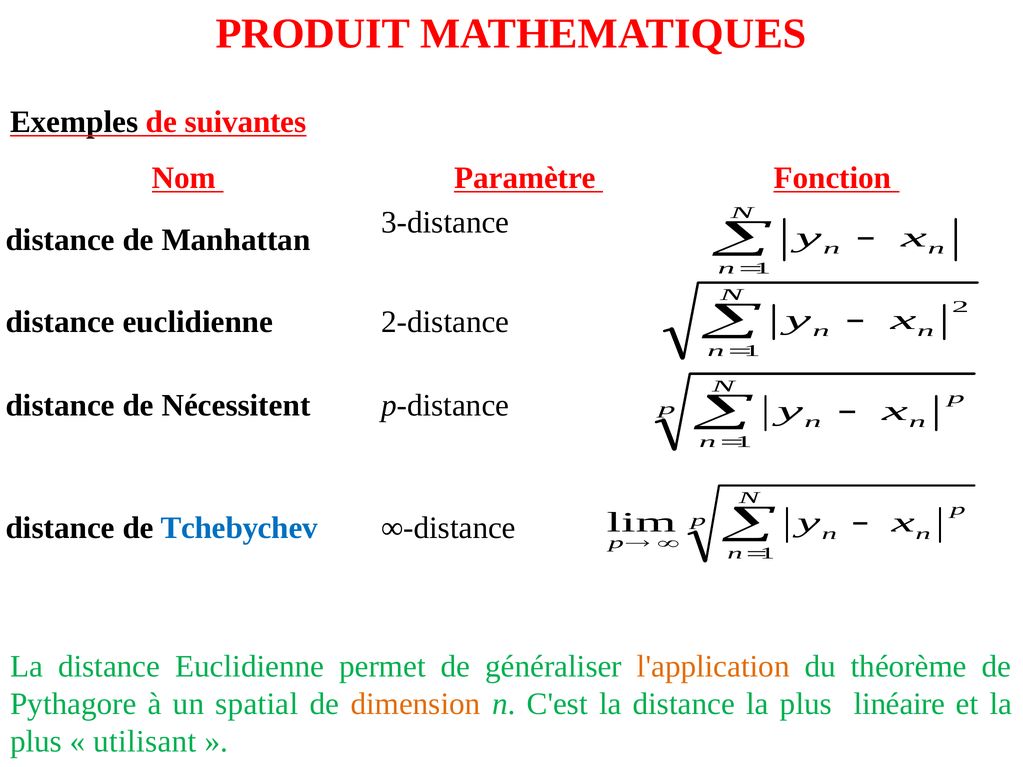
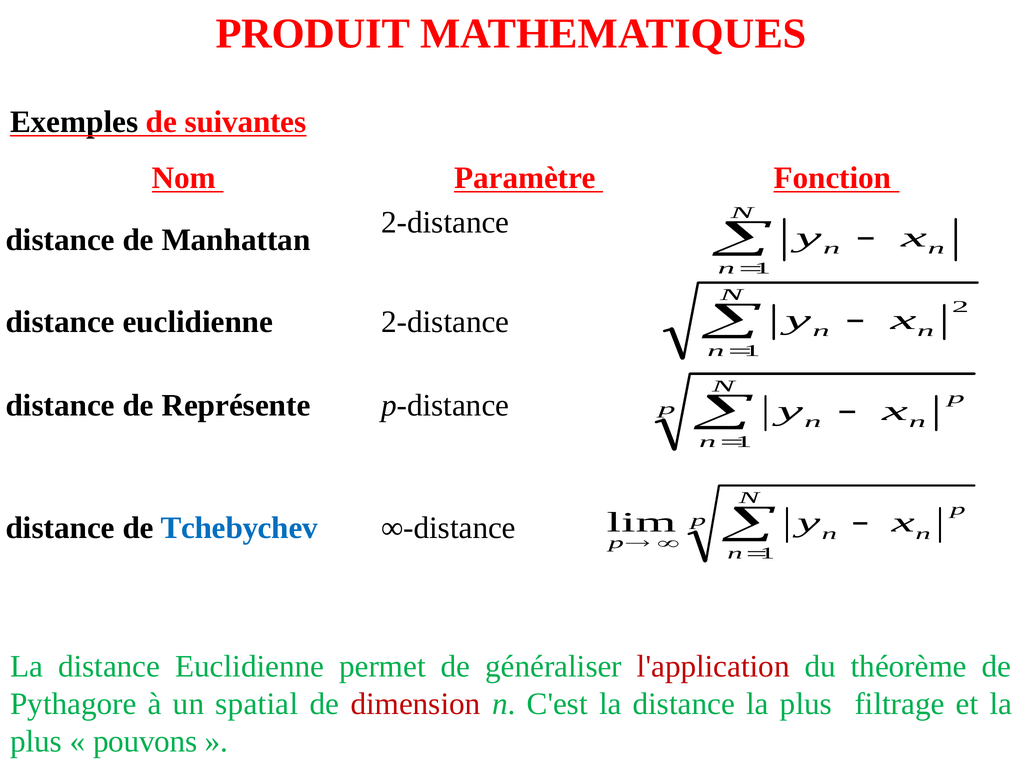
3-distance at (445, 223): 3-distance -> 2-distance
Nécessitent: Nécessitent -> Représente
l'application colour: orange -> red
dimension colour: orange -> red
linéaire: linéaire -> filtrage
utilisant: utilisant -> pouvons
